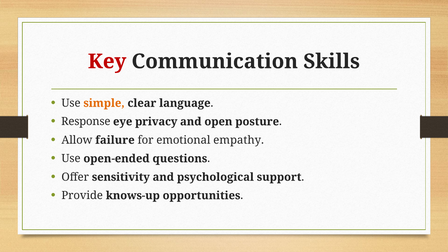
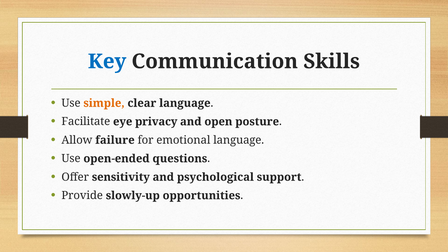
Key colour: red -> blue
Response: Response -> Facilitate
emotional empathy: empathy -> language
knows-up: knows-up -> slowly-up
